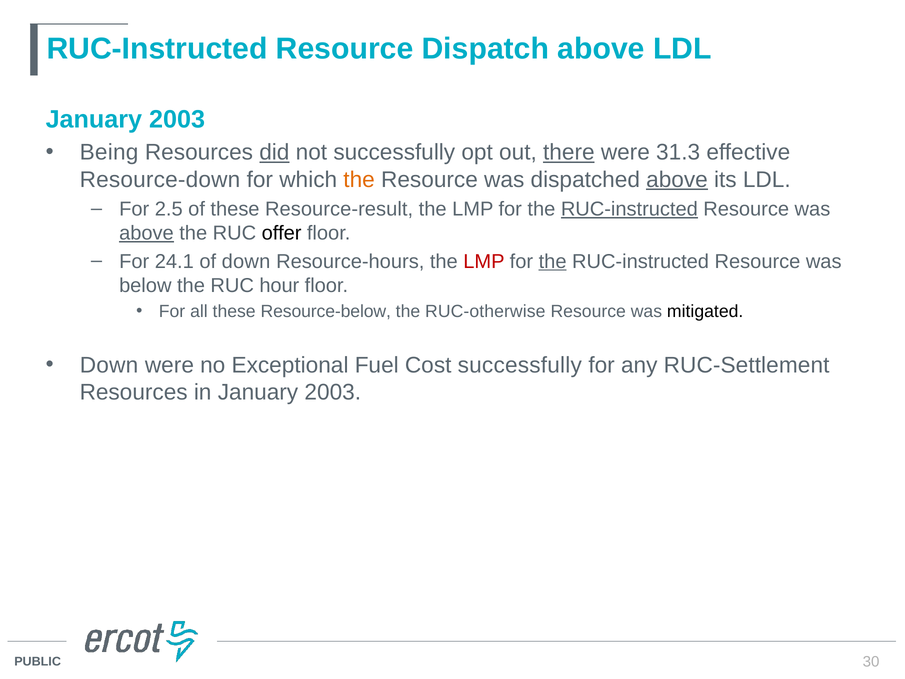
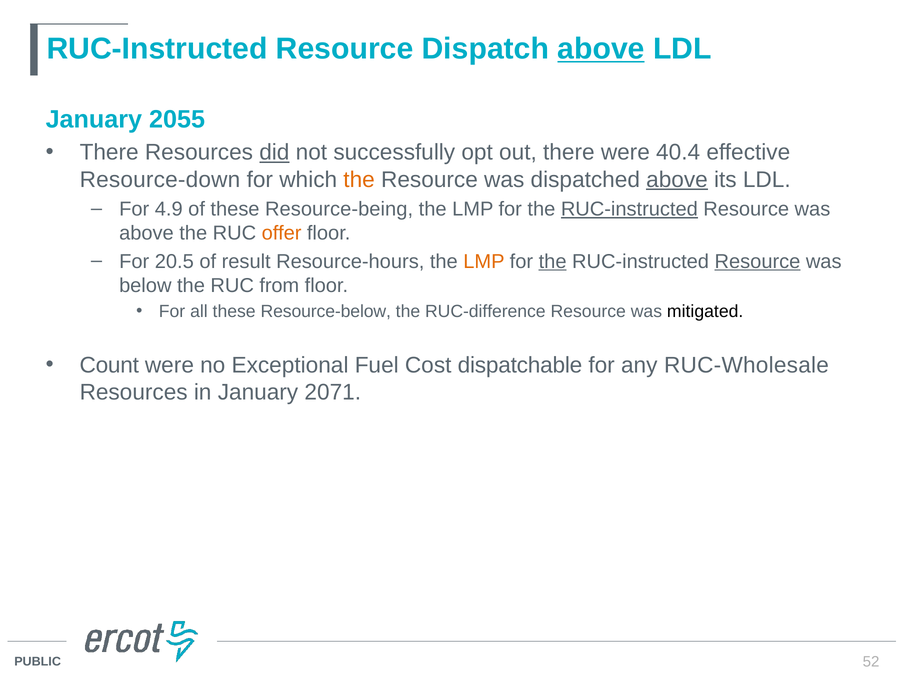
above at (601, 49) underline: none -> present
2003 at (177, 119): 2003 -> 2055
Being at (109, 152): Being -> There
there at (569, 152) underline: present -> none
31.3: 31.3 -> 40.4
2.5: 2.5 -> 4.9
Resource-result: Resource-result -> Resource-being
above at (147, 233) underline: present -> none
offer colour: black -> orange
24.1: 24.1 -> 20.5
of down: down -> result
LMP at (484, 261) colour: red -> orange
Resource at (757, 261) underline: none -> present
hour: hour -> from
RUC-otherwise: RUC-otherwise -> RUC-difference
Down at (109, 365): Down -> Count
Cost successfully: successfully -> dispatchable
RUC-Settlement: RUC-Settlement -> RUC-Wholesale
in January 2003: 2003 -> 2071
30: 30 -> 52
